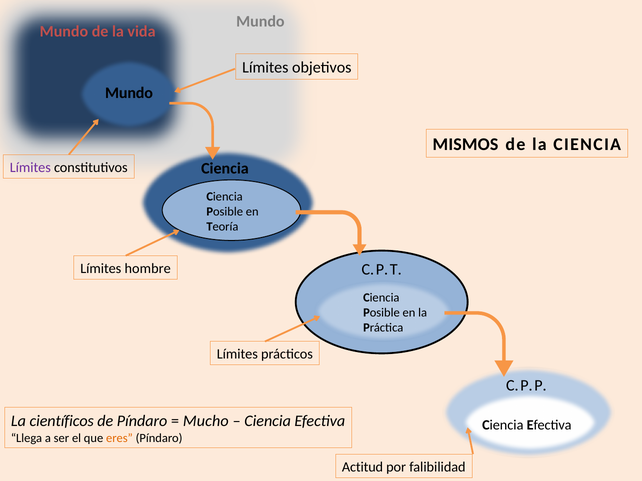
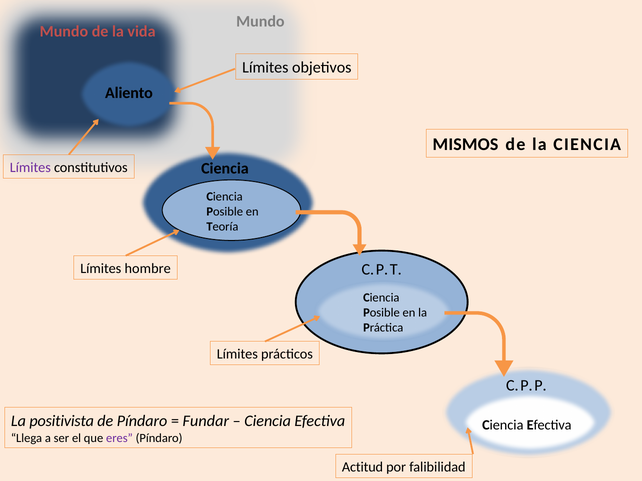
Mundo at (129, 93): Mundo -> Aliento
científicos: científicos -> positivista
Mucho: Mucho -> Fundar
eres colour: orange -> purple
